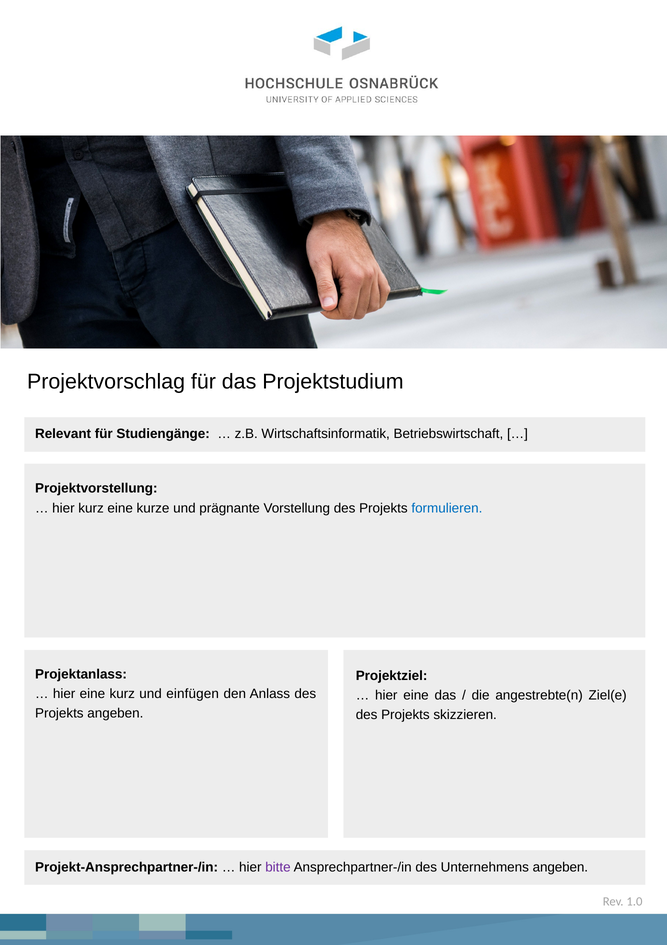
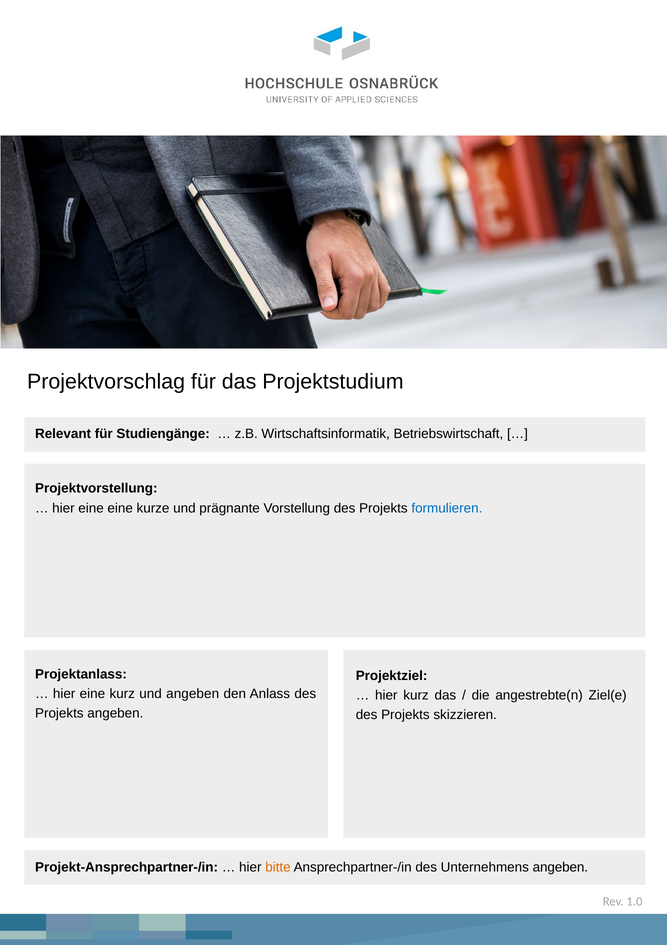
kurz at (91, 508): kurz -> eine
und einfügen: einfügen -> angeben
eine at (416, 695): eine -> kurz
bitte colour: purple -> orange
